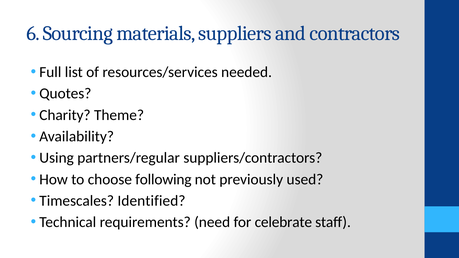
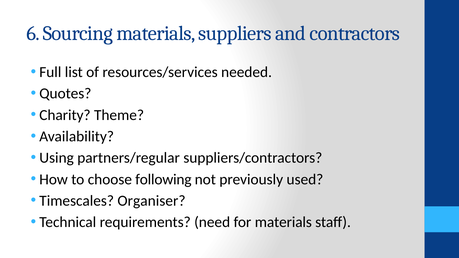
Identified: Identified -> Organiser
for celebrate: celebrate -> materials
